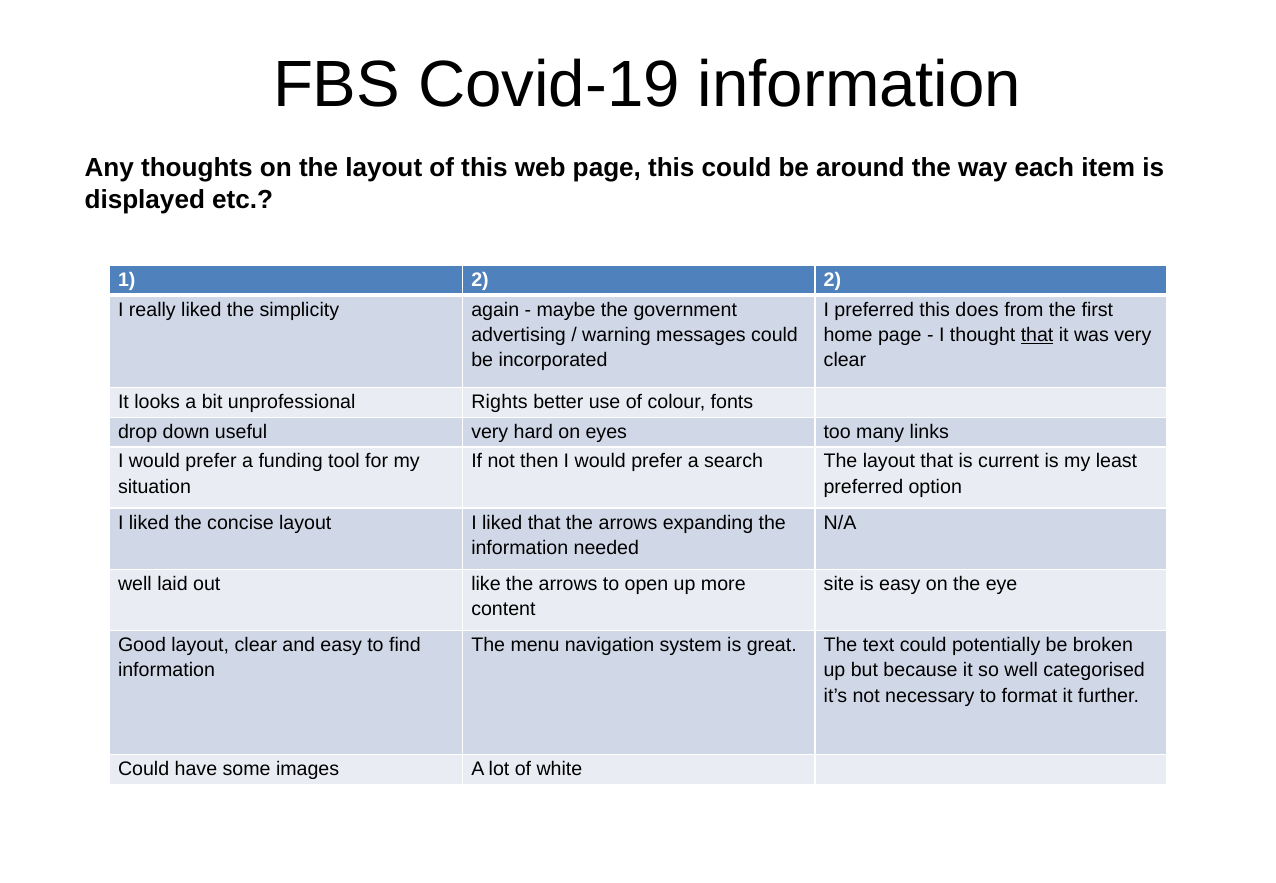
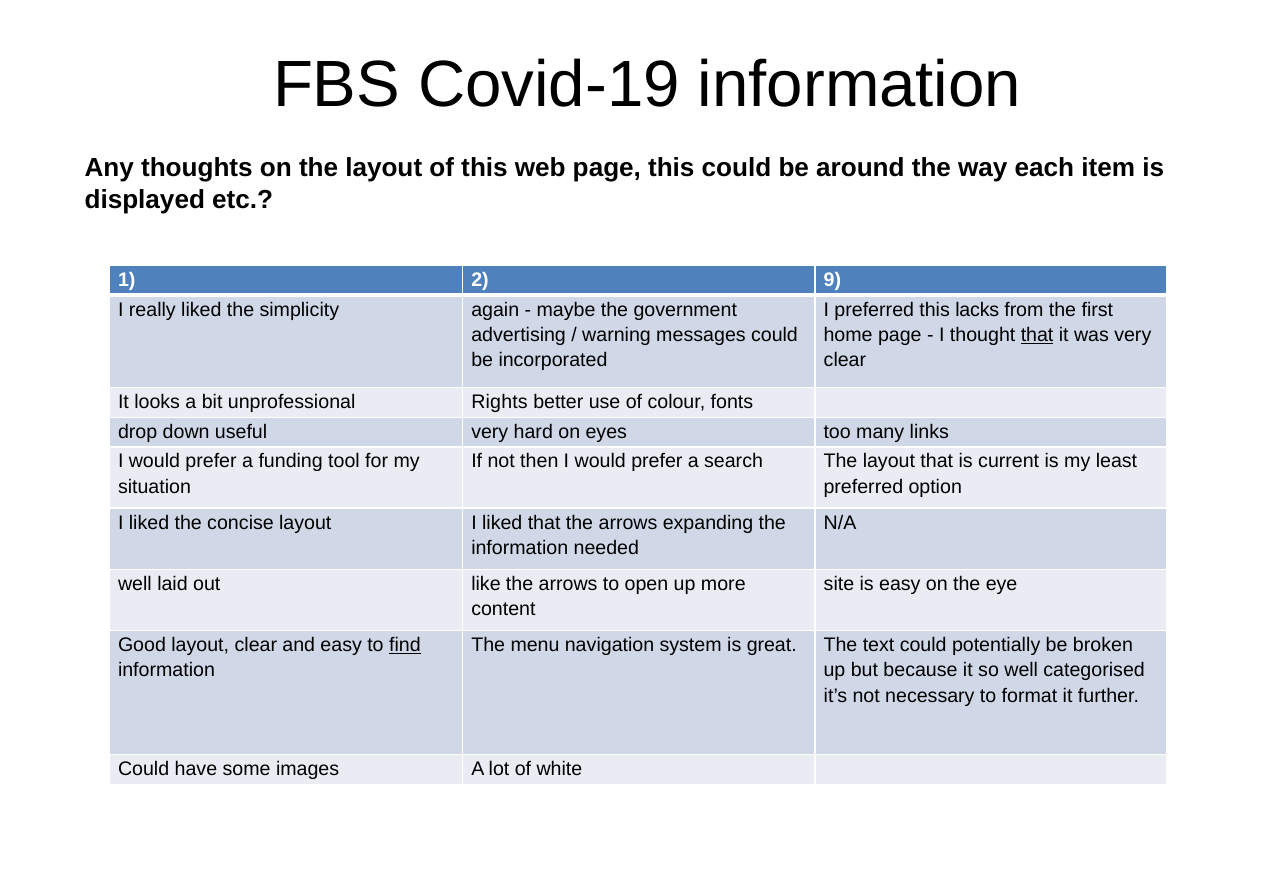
2 2: 2 -> 9
does: does -> lacks
find underline: none -> present
